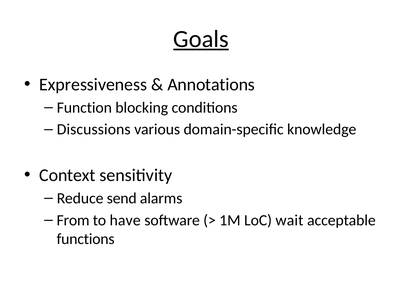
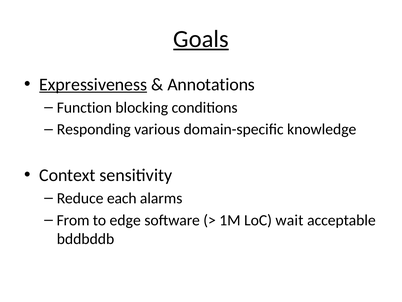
Expressiveness underline: none -> present
Discussions: Discussions -> Responding
send: send -> each
have: have -> edge
functions: functions -> bddbddb
